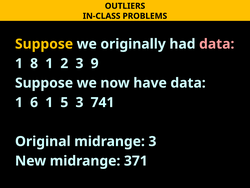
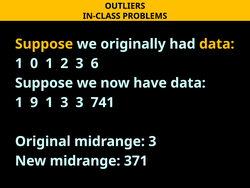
data at (217, 44) colour: pink -> yellow
8: 8 -> 0
9: 9 -> 6
6: 6 -> 9
1 5: 5 -> 3
